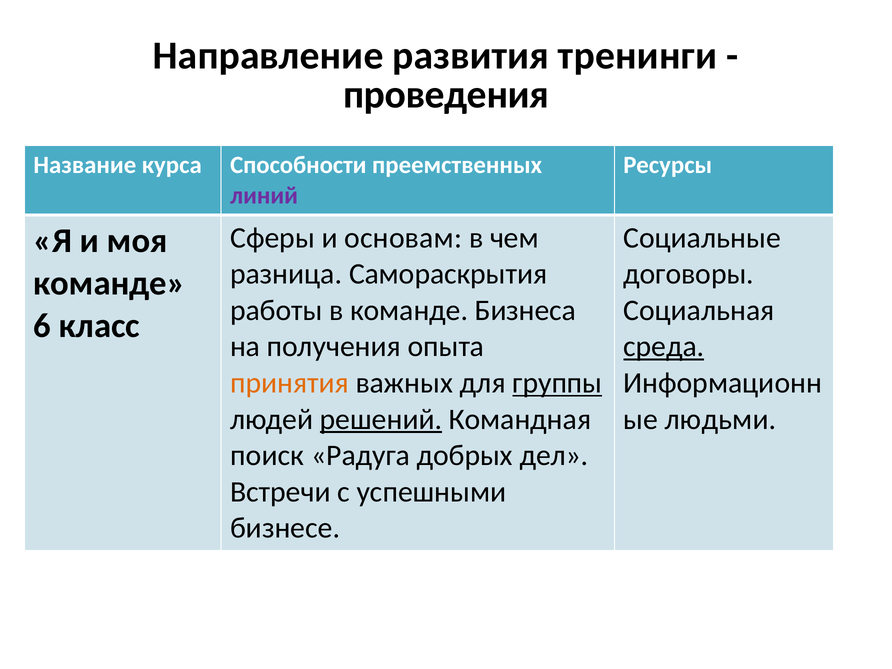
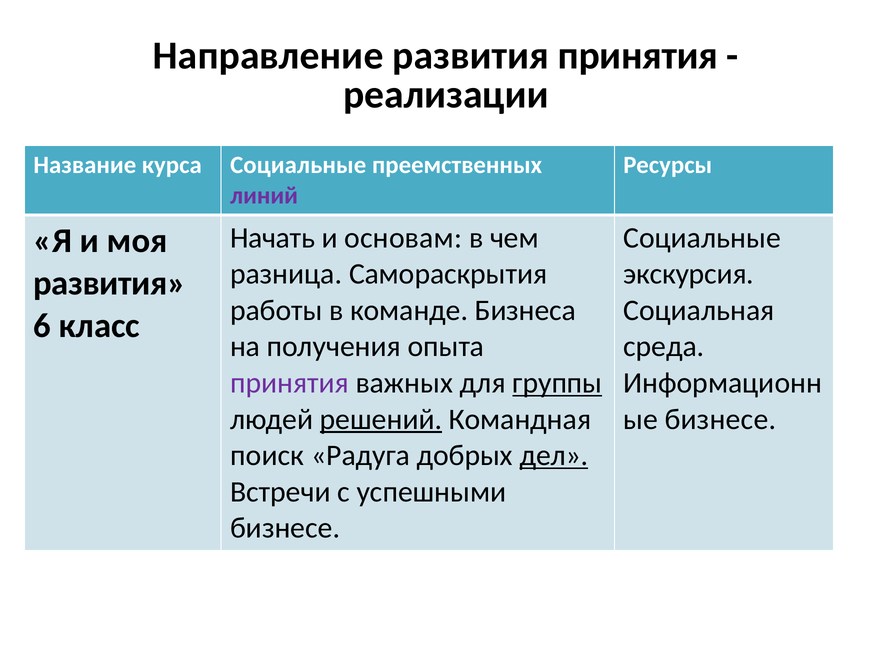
развития тренинги: тренинги -> принятия
проведения: проведения -> реализации
курса Способности: Способности -> Социальные
Сферы: Сферы -> Начать
договоры: договоры -> экскурсия
команде at (109, 283): команде -> развития
среда underline: present -> none
принятия at (290, 383) colour: orange -> purple
людьми at (720, 419): людьми -> бизнесе
дел underline: none -> present
